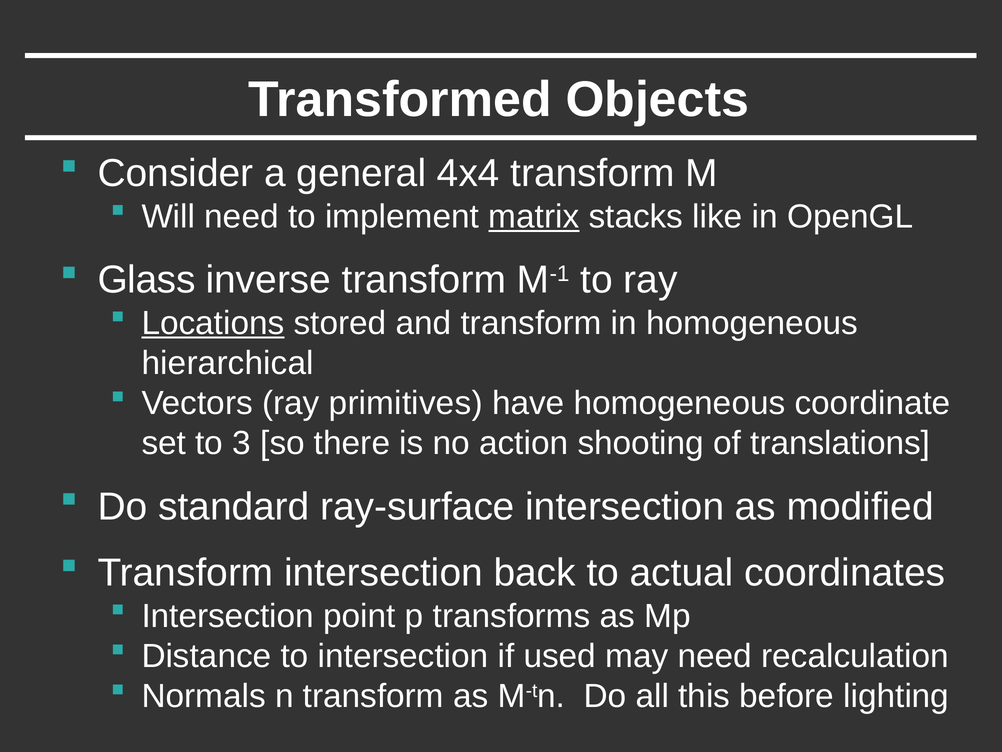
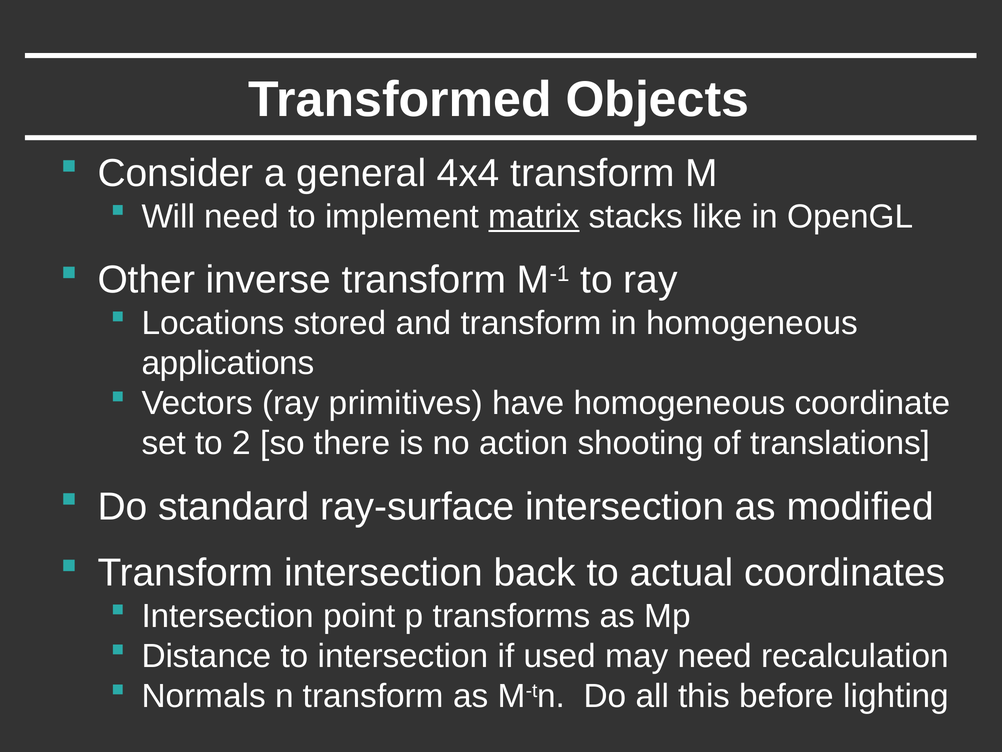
Glass: Glass -> Other
Locations underline: present -> none
hierarchical: hierarchical -> applications
3: 3 -> 2
